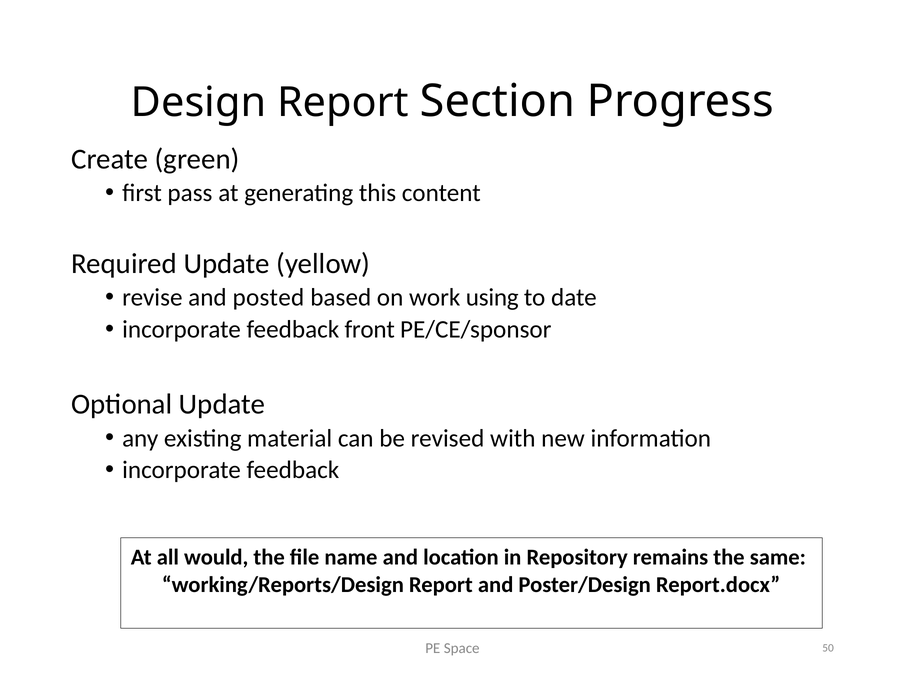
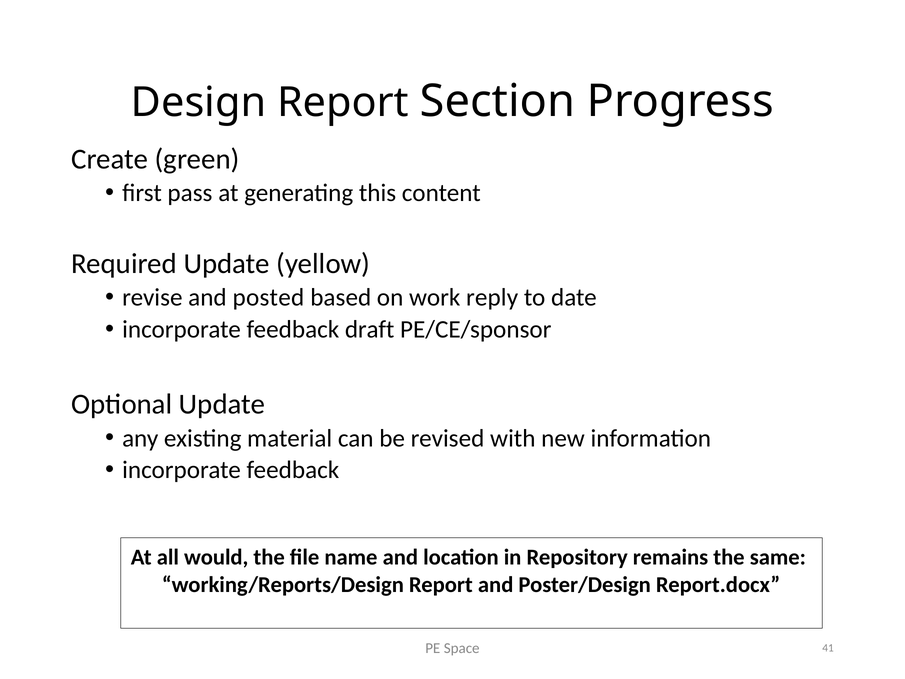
using: using -> reply
front: front -> draft
50: 50 -> 41
